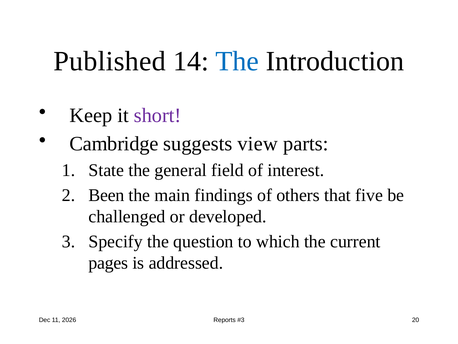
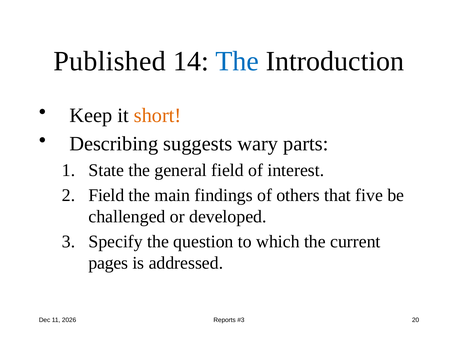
short colour: purple -> orange
Cambridge: Cambridge -> Describing
view: view -> wary
Been at (106, 195): Been -> Field
